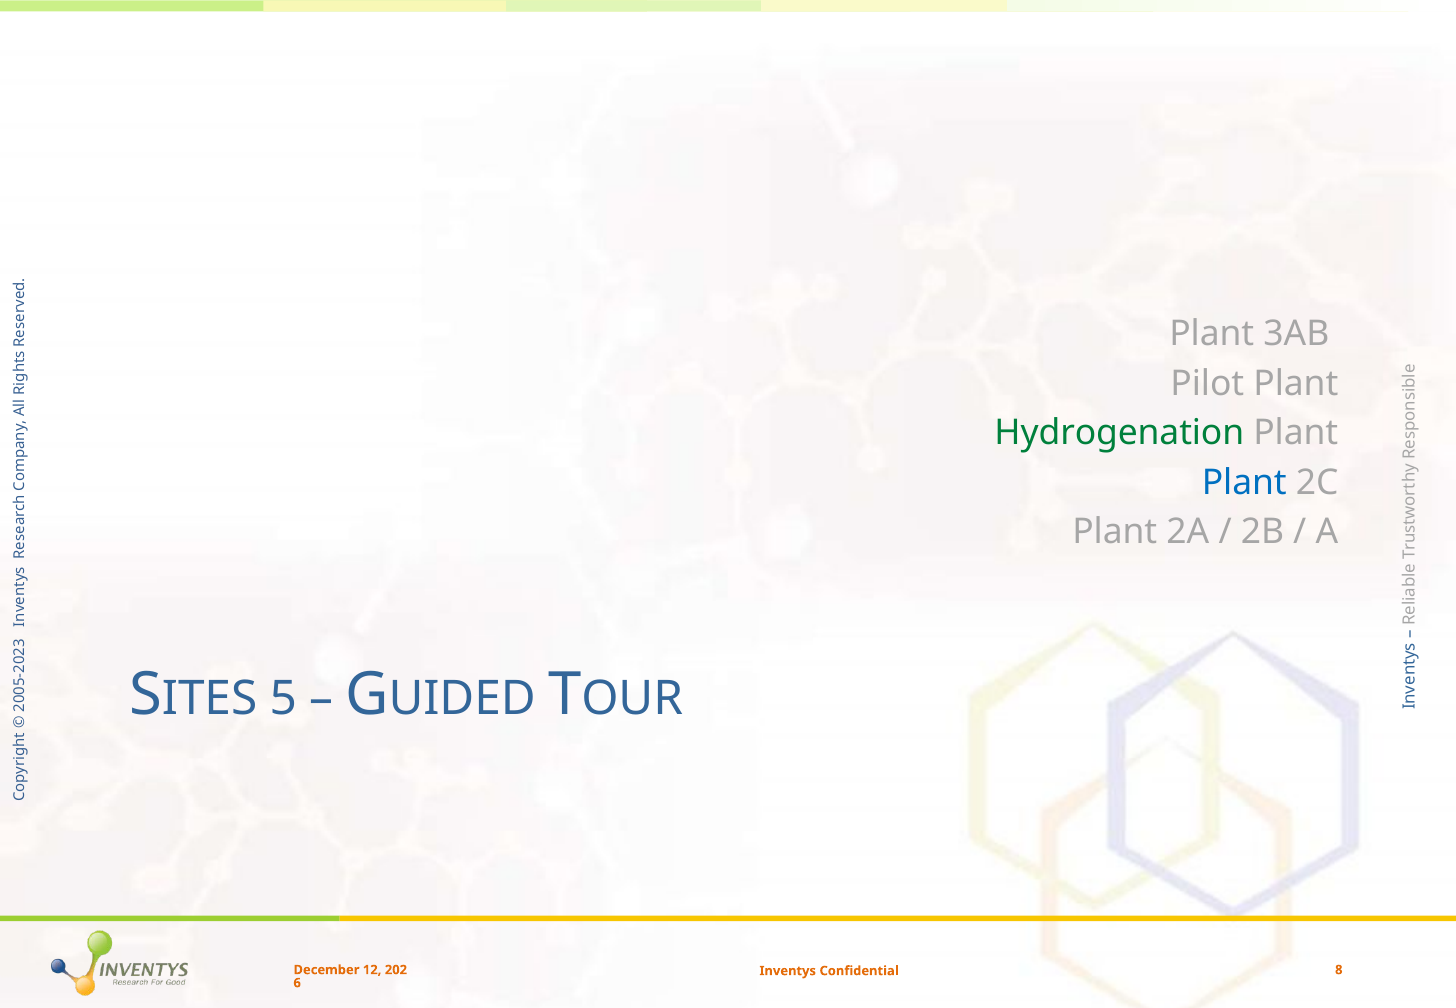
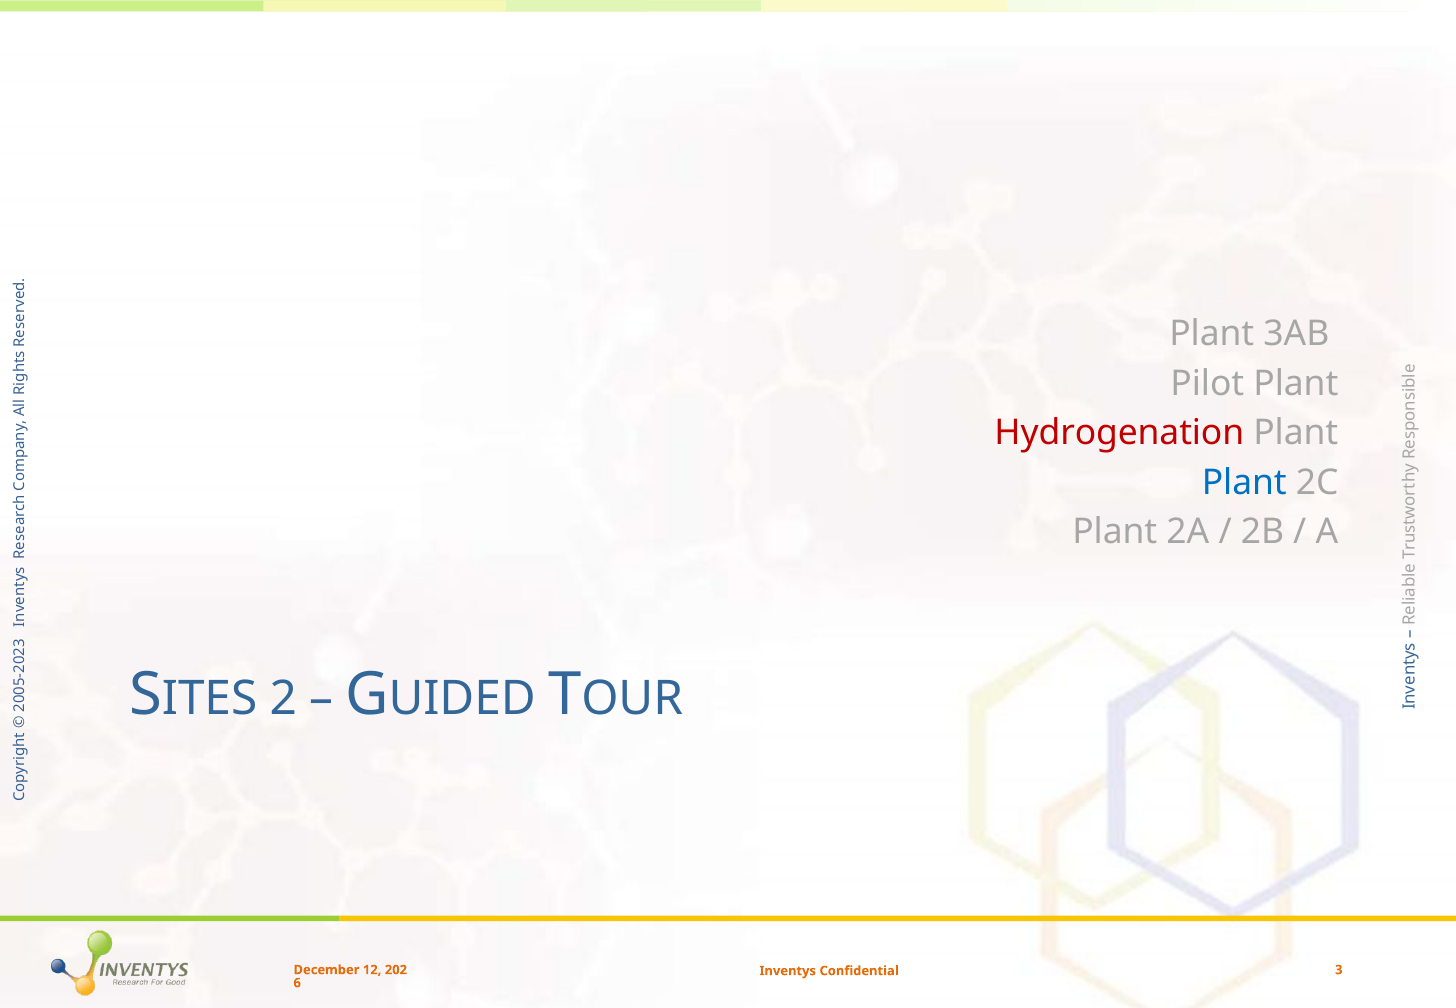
Hydrogenation colour: green -> red
5 at (283, 699): 5 -> 2
Confidential 8: 8 -> 3
